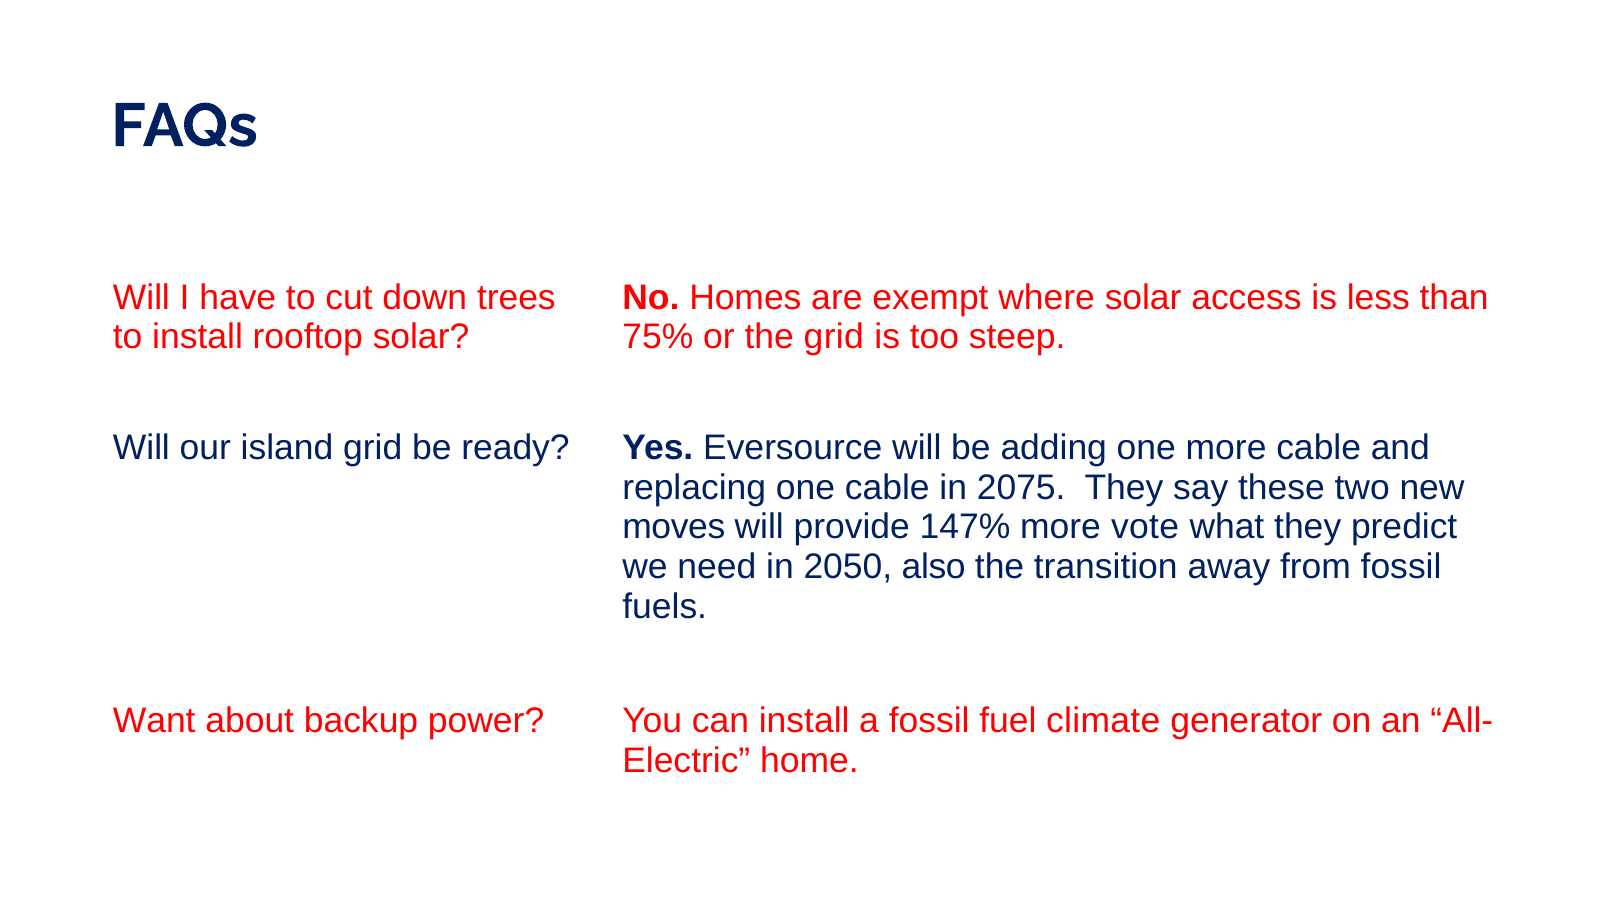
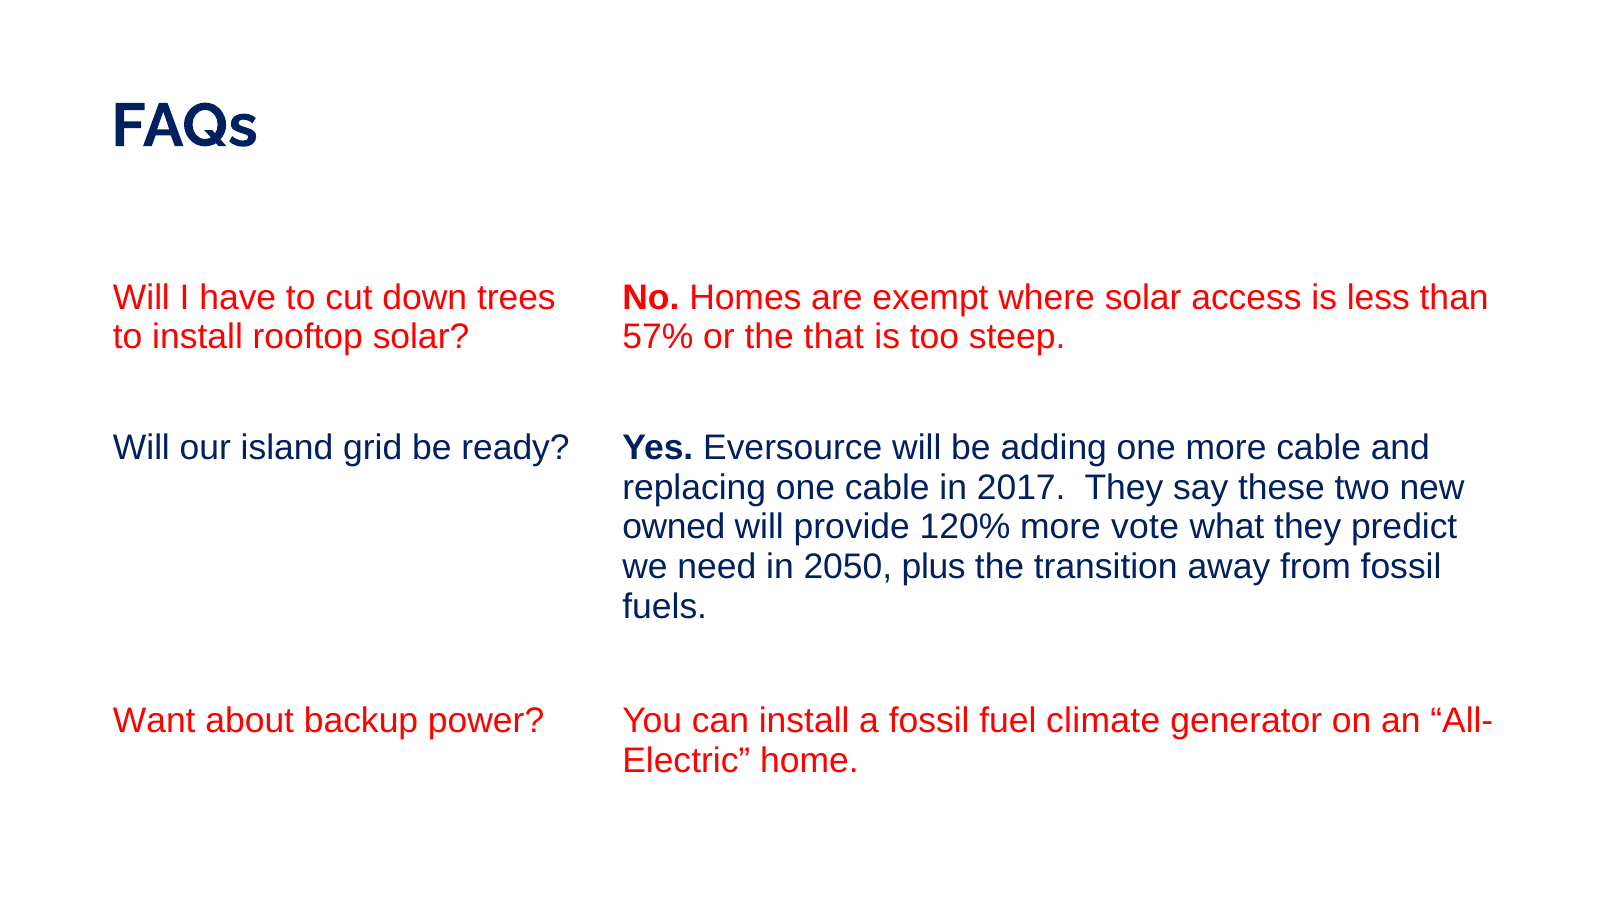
75%: 75% -> 57%
the grid: grid -> that
2075: 2075 -> 2017
moves: moves -> owned
147%: 147% -> 120%
also: also -> plus
